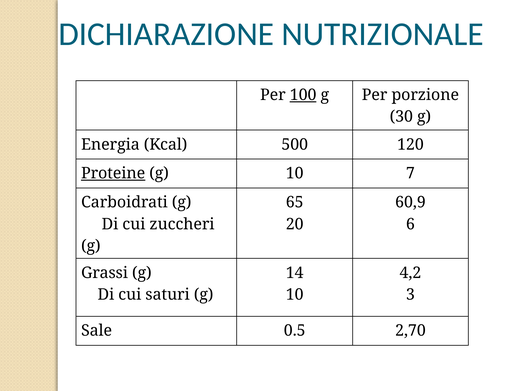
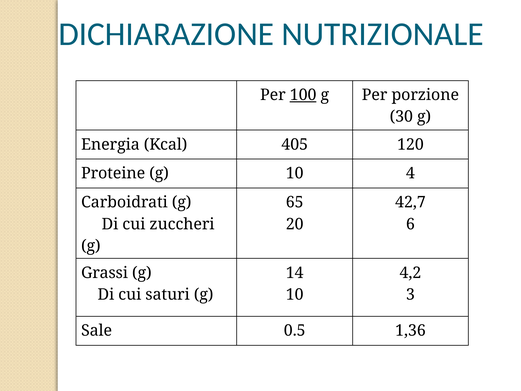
500: 500 -> 405
Proteine underline: present -> none
7: 7 -> 4
60,9: 60,9 -> 42,7
2,70: 2,70 -> 1,36
